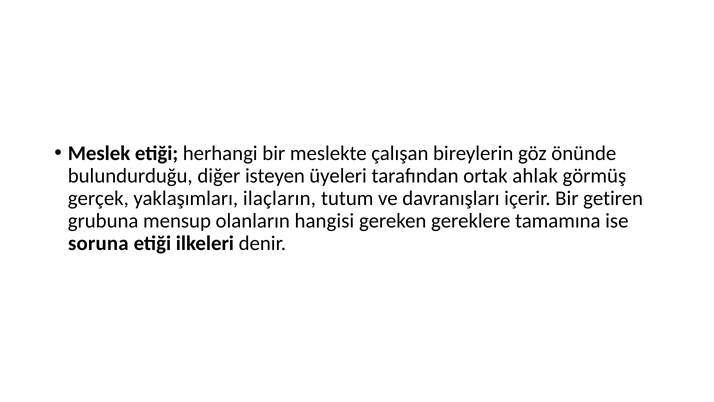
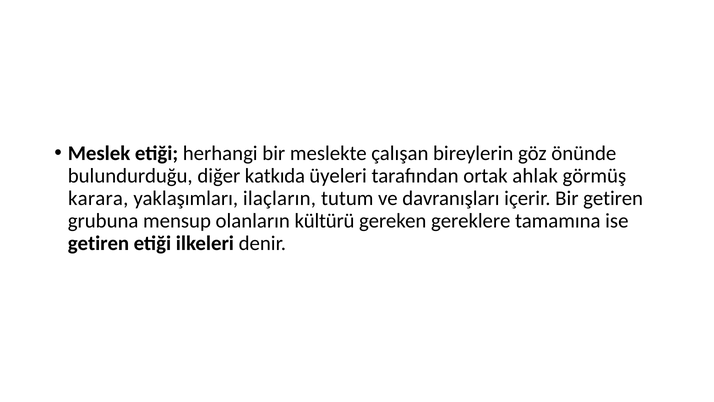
isteyen: isteyen -> katkıda
gerçek: gerçek -> karara
hangisi: hangisi -> kültürü
soruna at (98, 243): soruna -> getiren
